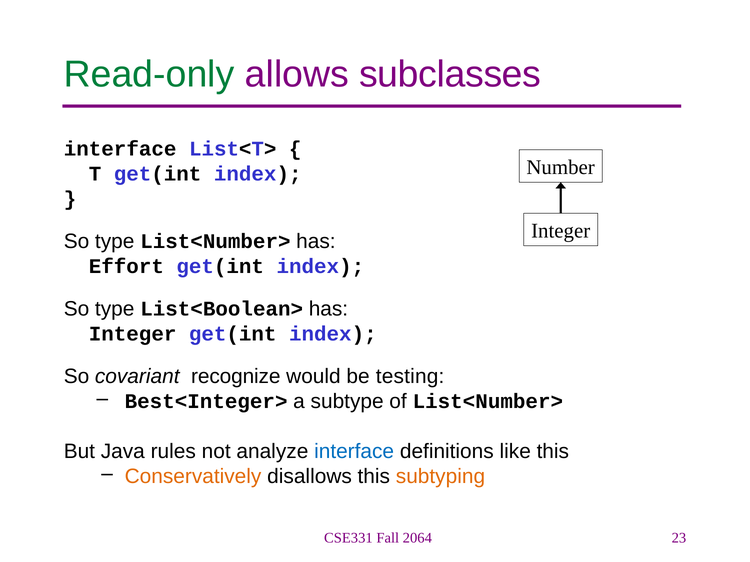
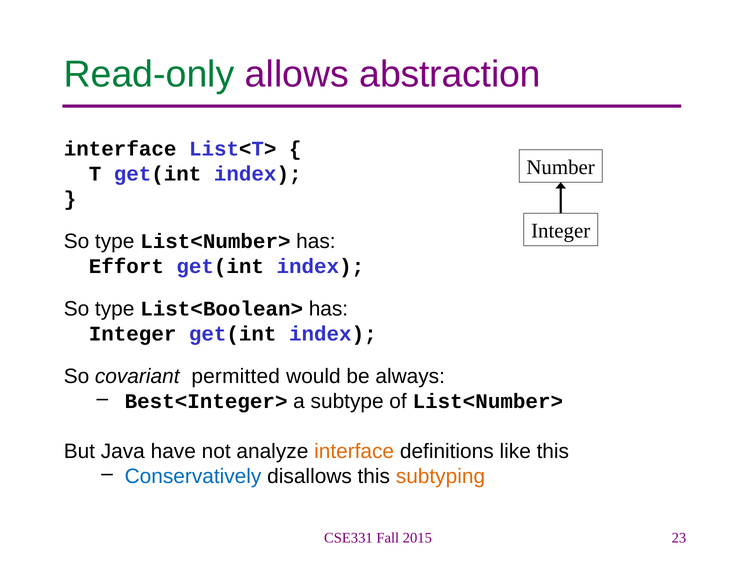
subclasses: subclasses -> abstraction
recognize: recognize -> permitted
testing: testing -> always
rules: rules -> have
interface at (354, 452) colour: blue -> orange
Conservatively colour: orange -> blue
2064: 2064 -> 2015
